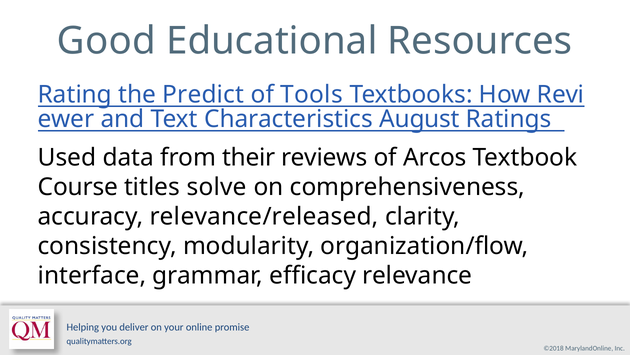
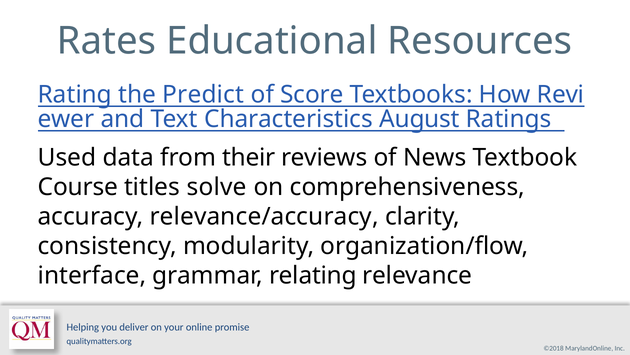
Good: Good -> Rates
Tools: Tools -> Score
Arcos: Arcos -> News
relevance/released: relevance/released -> relevance/accuracy
efficacy: efficacy -> relating
